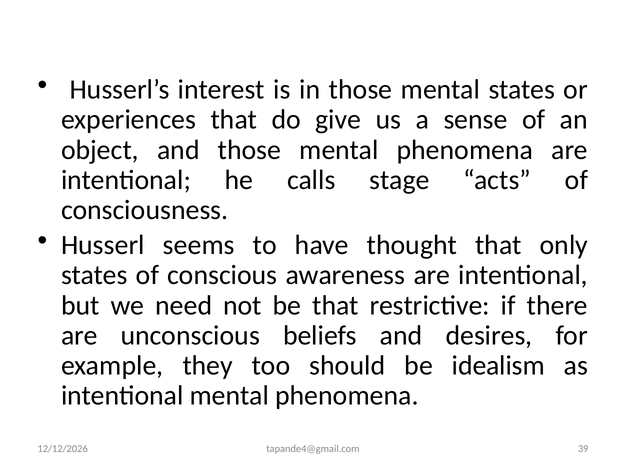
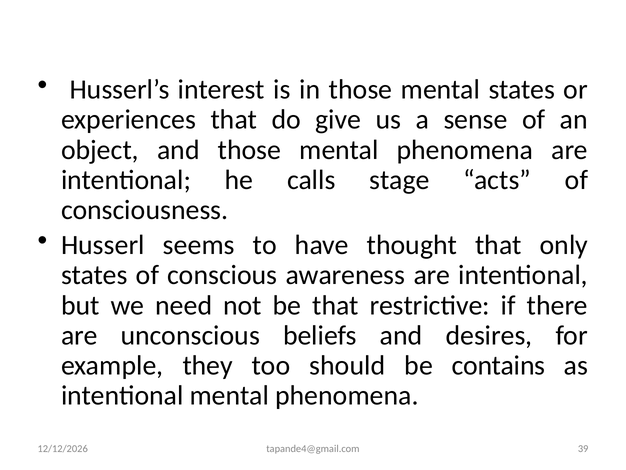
idealism: idealism -> contains
